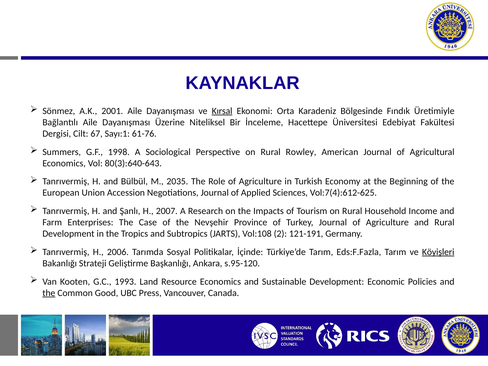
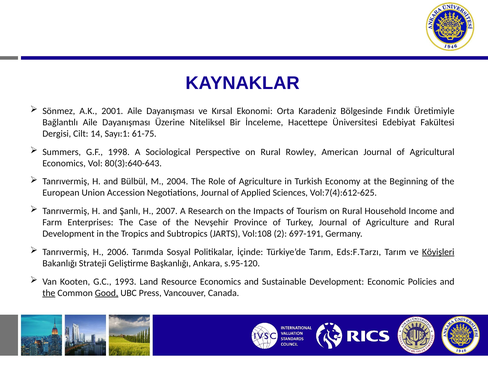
Kırsal underline: present -> none
67: 67 -> 14
61-76: 61-76 -> 61-75
2035: 2035 -> 2004
121-191: 121-191 -> 697-191
Eds:F.Fazla: Eds:F.Fazla -> Eds:F.Tarzı
Good underline: none -> present
